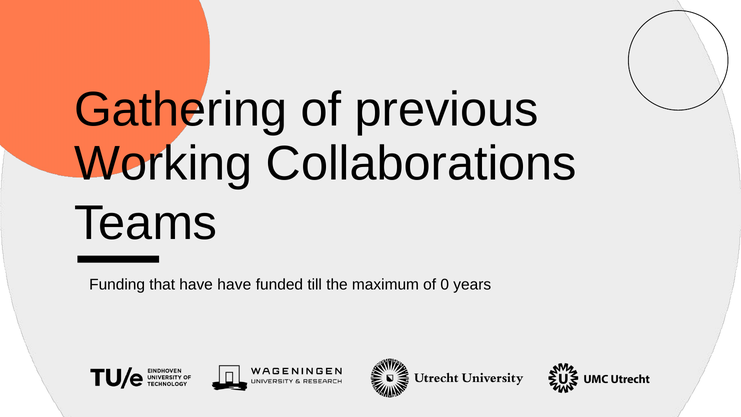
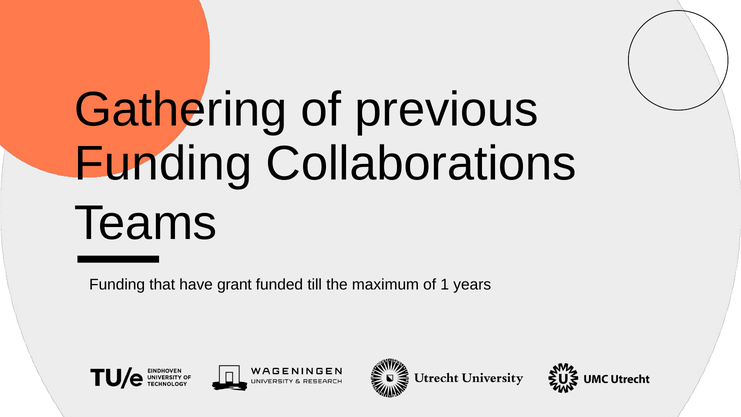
Working at (163, 163): Working -> Funding
have have: have -> grant
0: 0 -> 1
